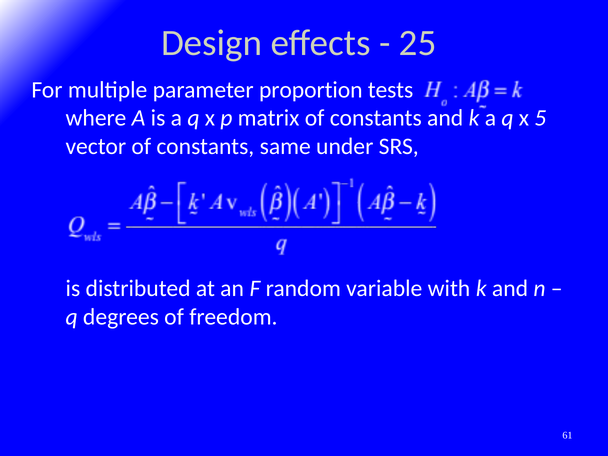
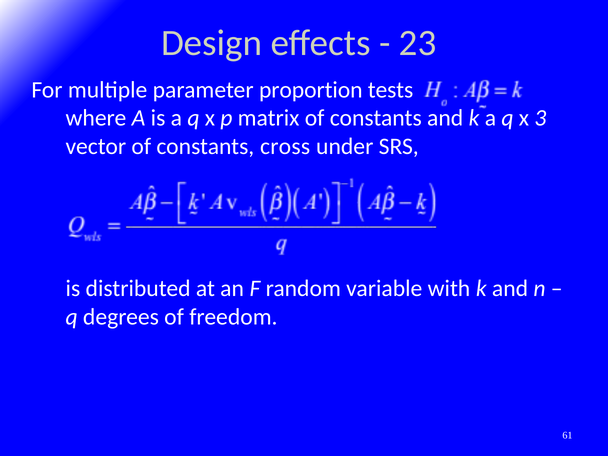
25: 25 -> 23
5: 5 -> 3
same: same -> cross
